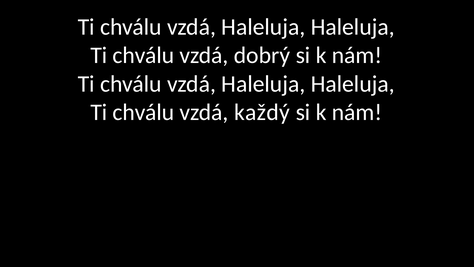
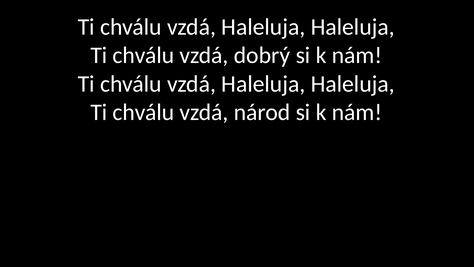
každý: každý -> národ
